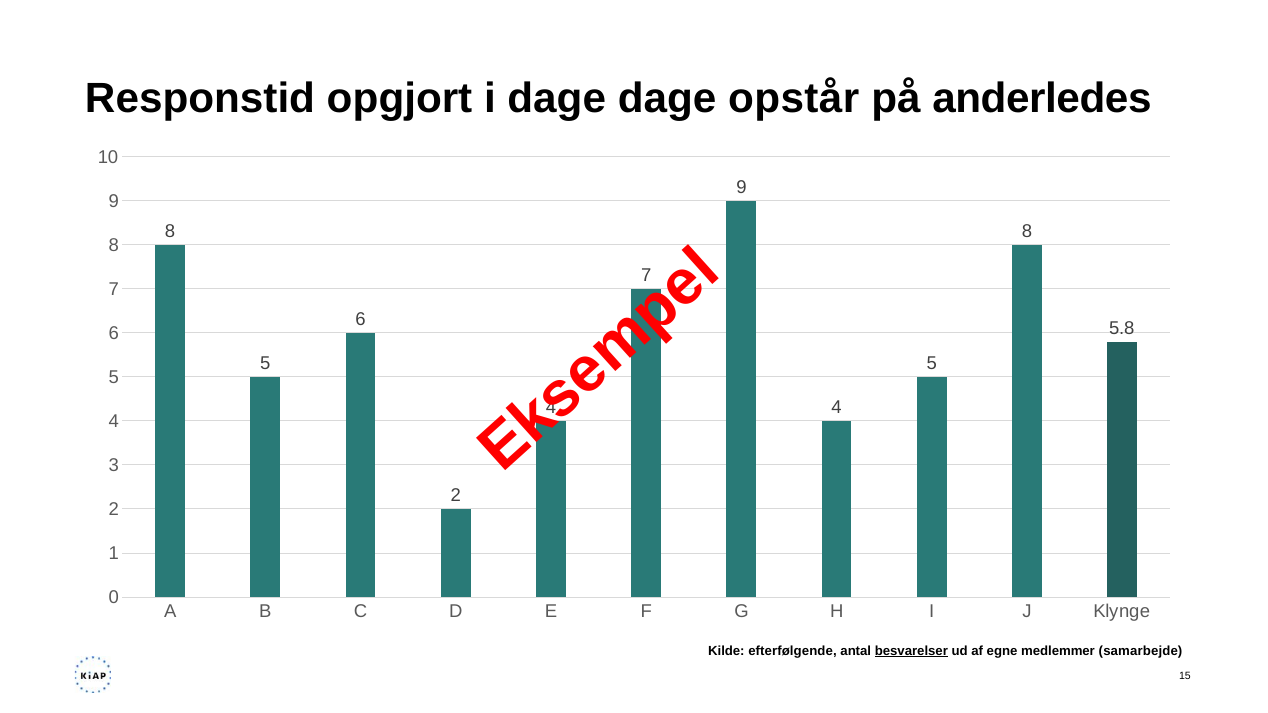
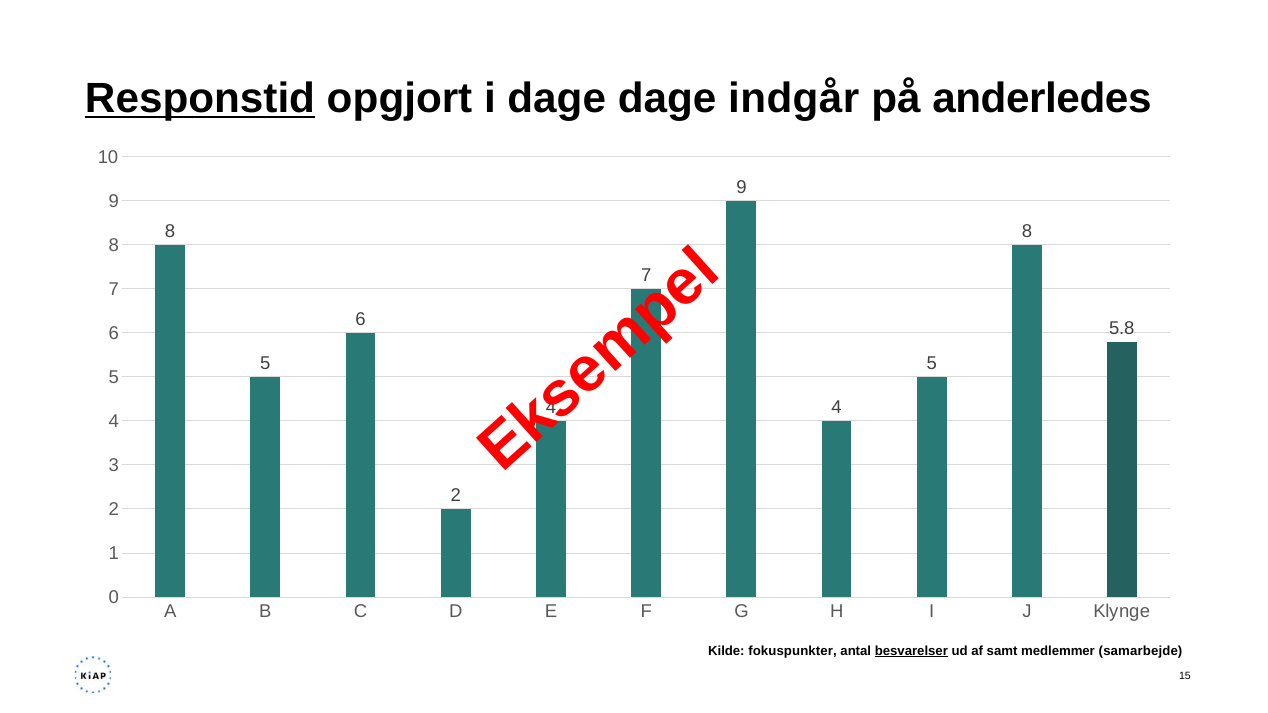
Responstid underline: none -> present
opstår: opstår -> indgår
efterfølgende: efterfølgende -> fokuspunkter
egne: egne -> samt
